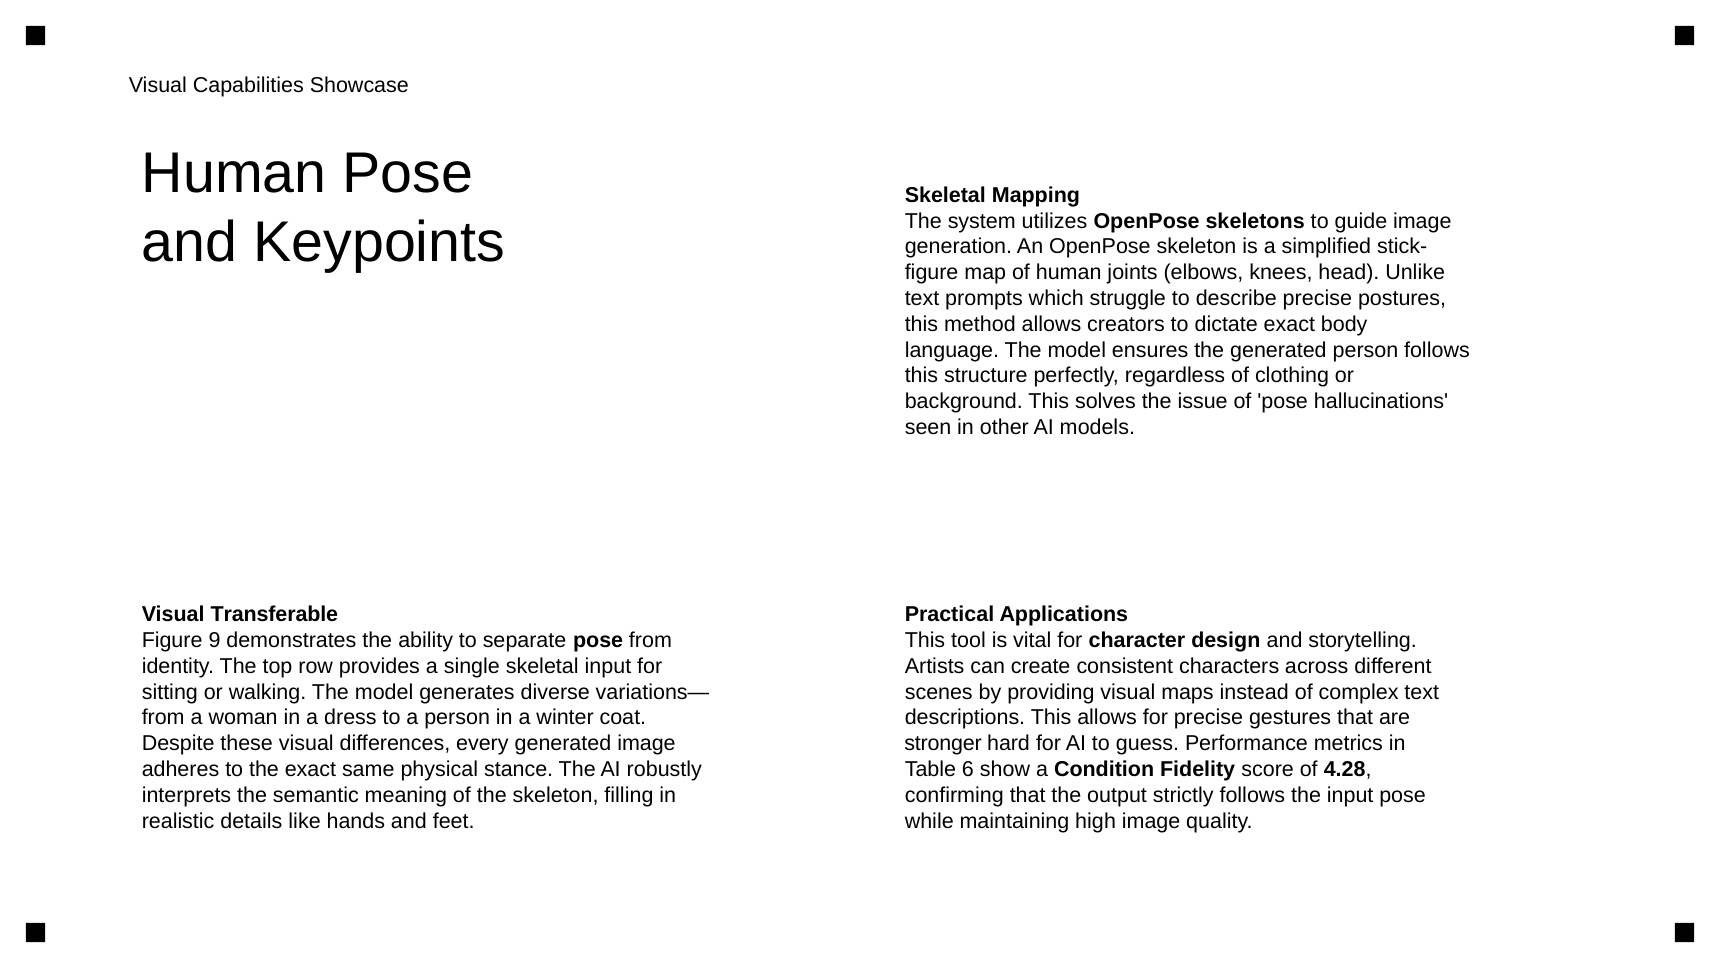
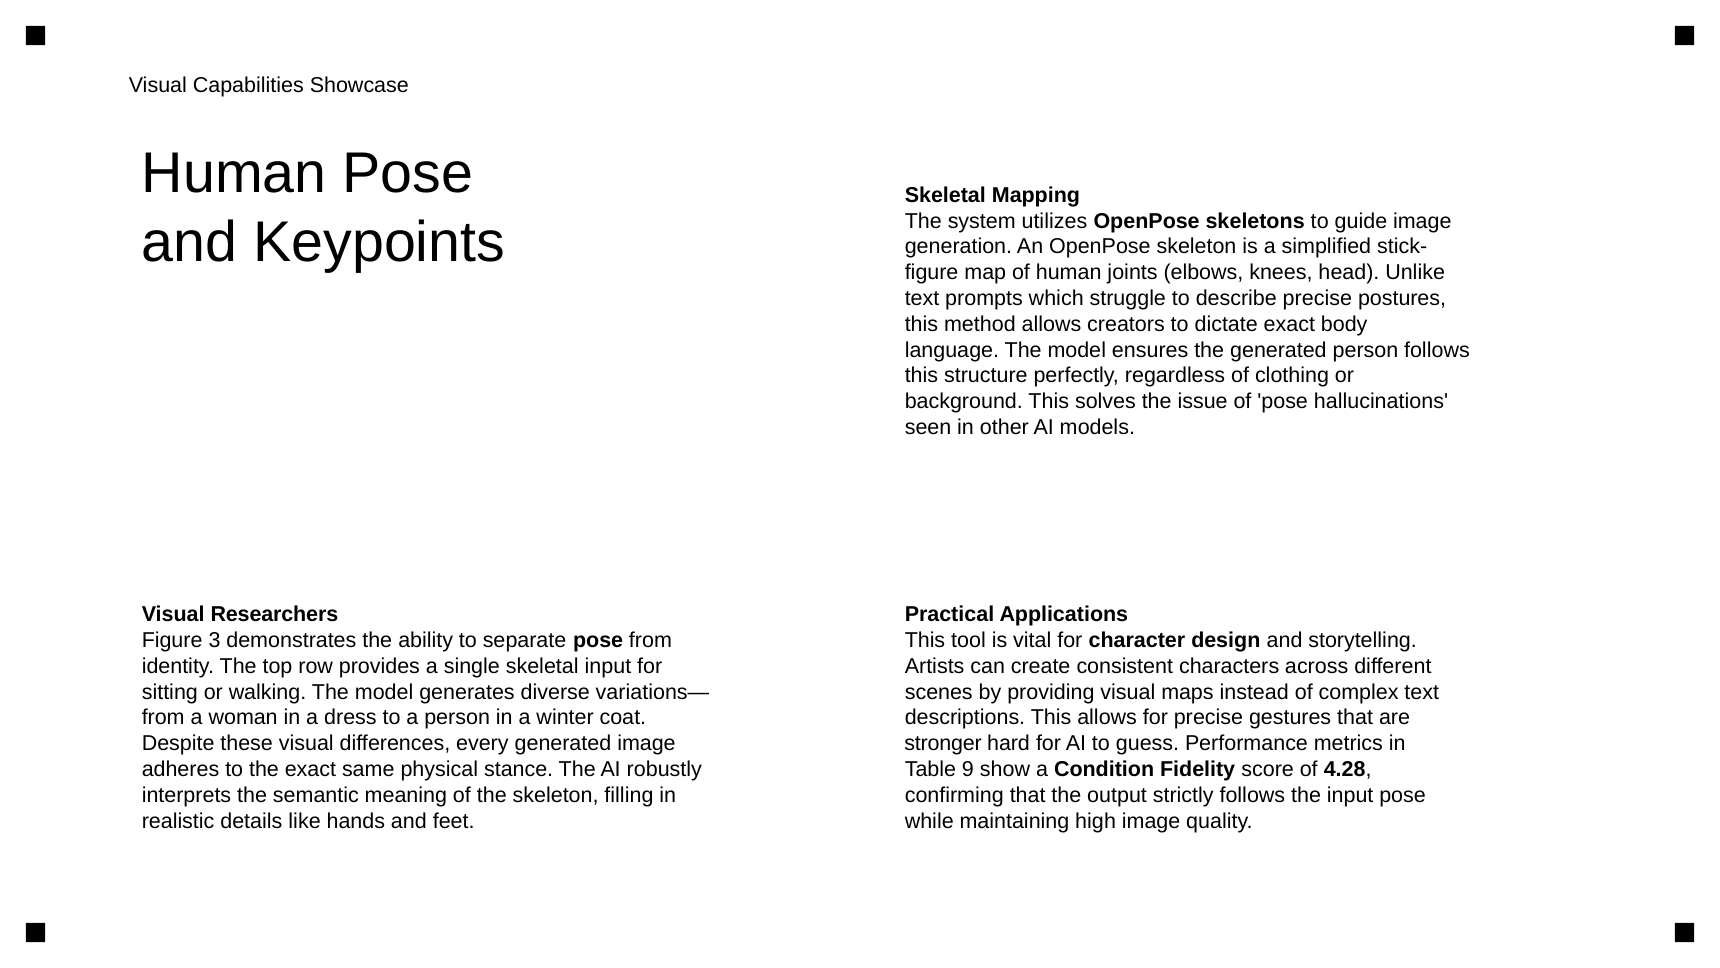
Transferable: Transferable -> Researchers
9: 9 -> 3
6: 6 -> 9
